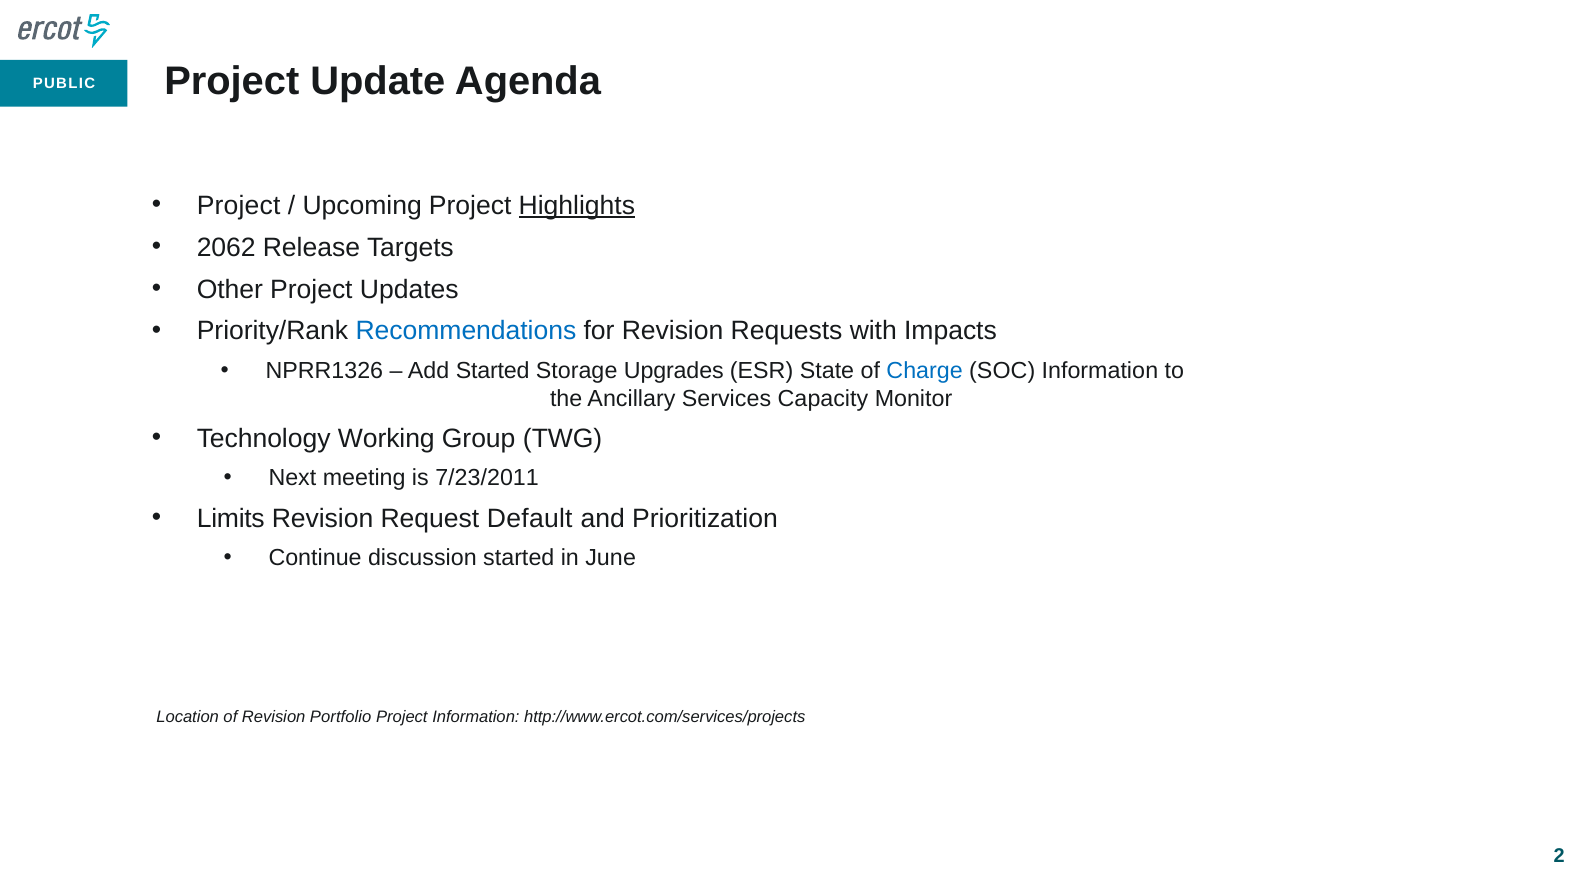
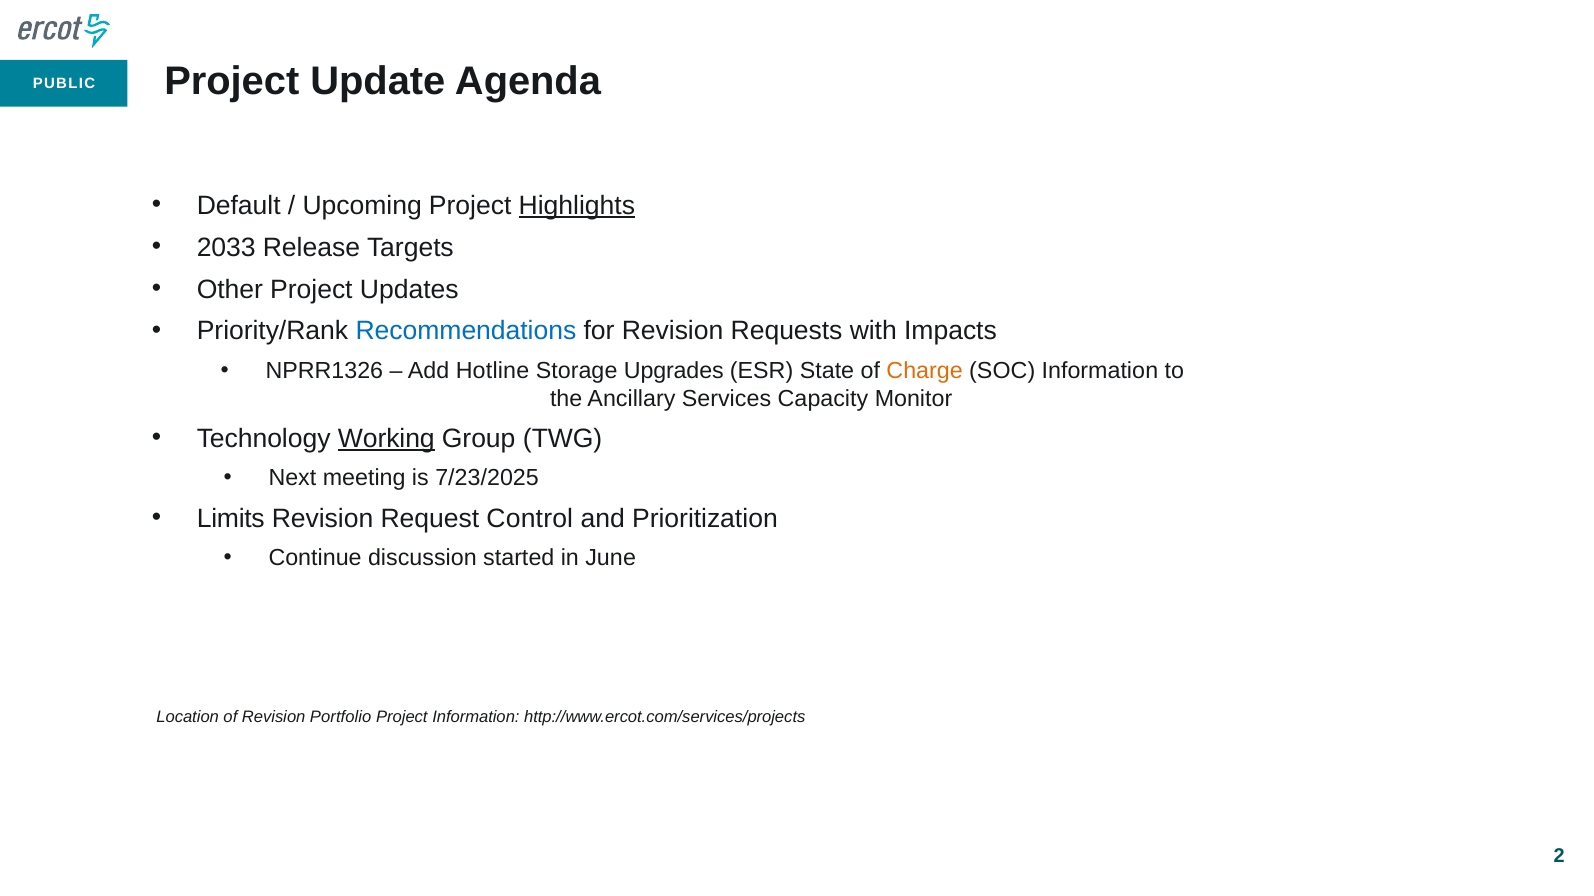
Project at (239, 206): Project -> Default
2062: 2062 -> 2033
Add Started: Started -> Hotline
Charge colour: blue -> orange
Working underline: none -> present
7/23/2011: 7/23/2011 -> 7/23/2025
Default: Default -> Control
